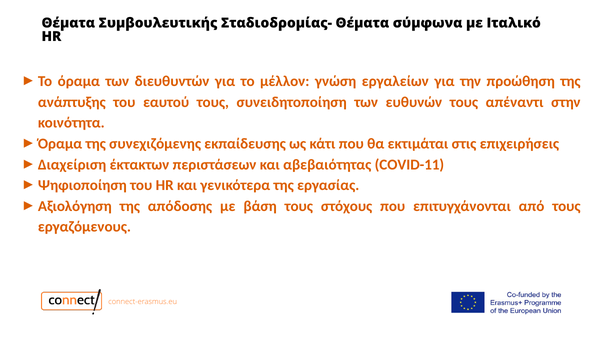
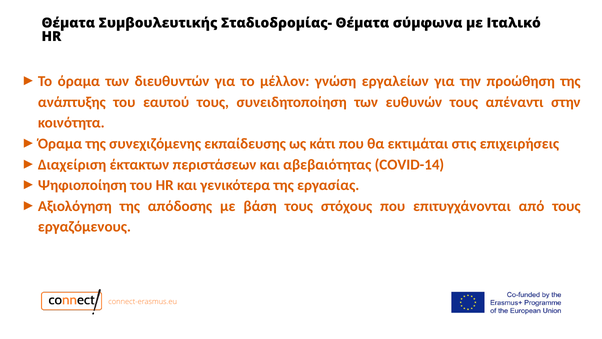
COVID-11: COVID-11 -> COVID-14
